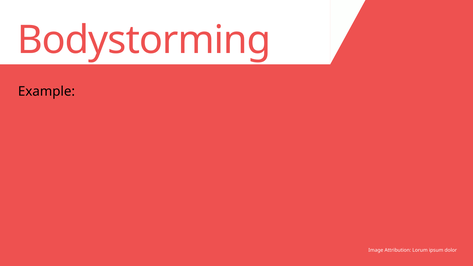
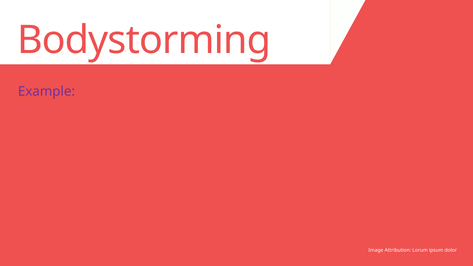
Example colour: black -> purple
